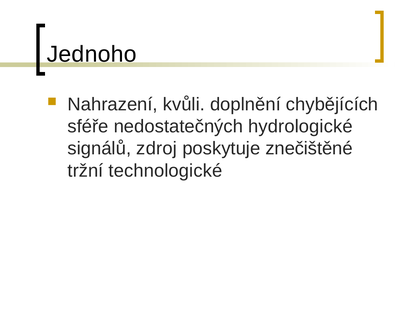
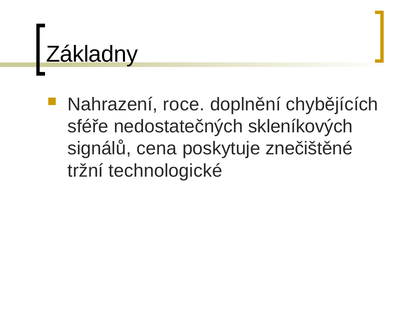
Jednoho: Jednoho -> Základny
kvůli: kvůli -> roce
hydrologické: hydrologické -> skleníkových
zdroj: zdroj -> cena
